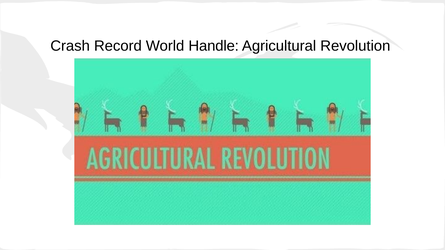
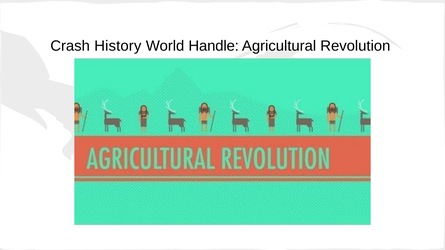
Record: Record -> History
